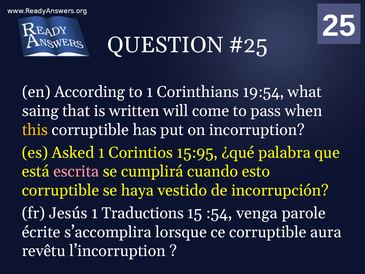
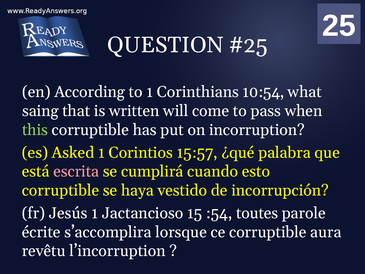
19:54: 19:54 -> 10:54
this colour: yellow -> light green
15:95: 15:95 -> 15:57
Traductions: Traductions -> Jactancioso
venga: venga -> toutes
